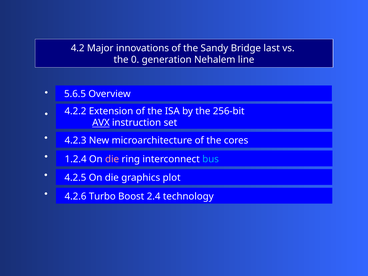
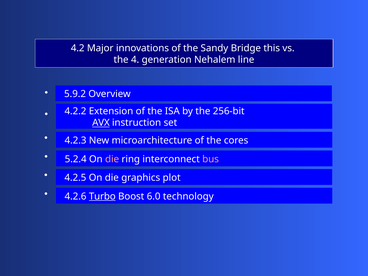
last: last -> this
0: 0 -> 4
5.6.5: 5.6.5 -> 5.9.2
1.2.4: 1.2.4 -> 5.2.4
bus colour: light blue -> pink
Turbo underline: none -> present
2.4: 2.4 -> 6.0
